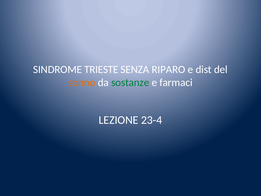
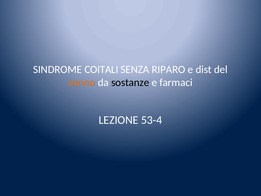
TRIESTE: TRIESTE -> COITALI
sostanze colour: green -> black
23-4: 23-4 -> 53-4
